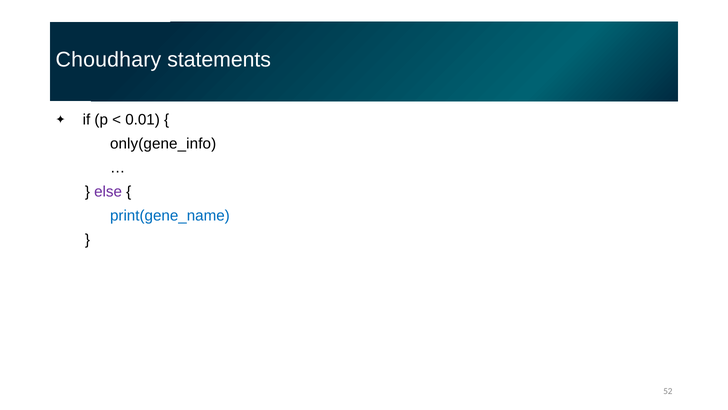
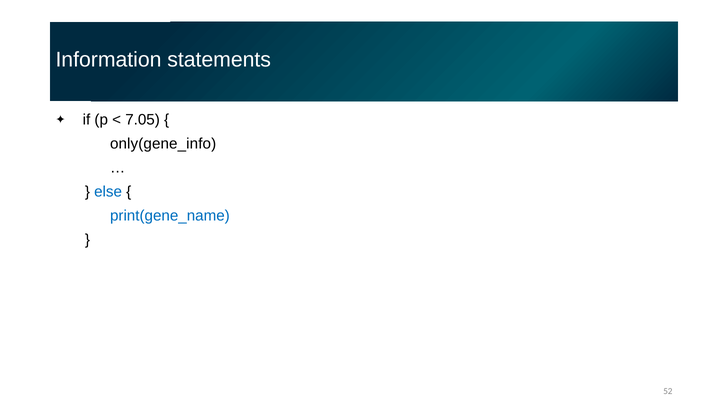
Choudhary: Choudhary -> Information
0.01: 0.01 -> 7.05
else colour: purple -> blue
